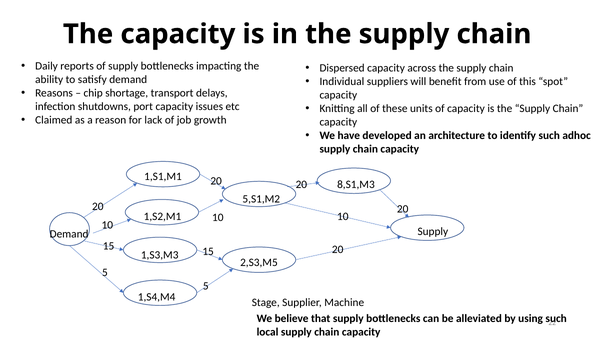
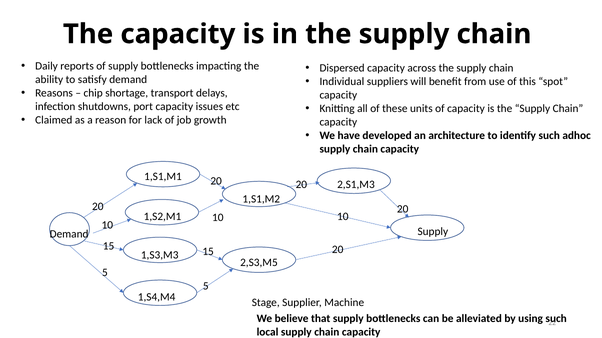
8,S1,M3: 8,S1,M3 -> 2,S1,M3
5,S1,M2: 5,S1,M2 -> 1,S1,M2
